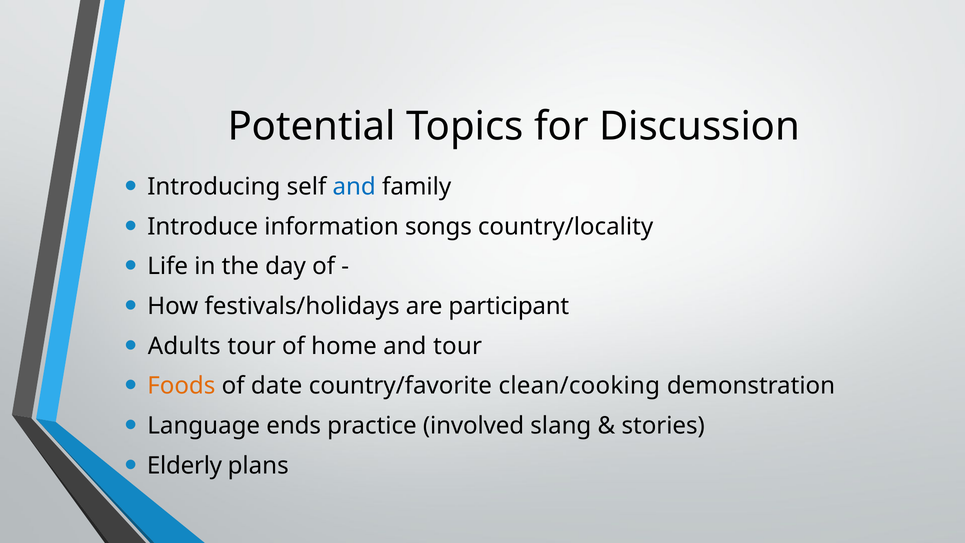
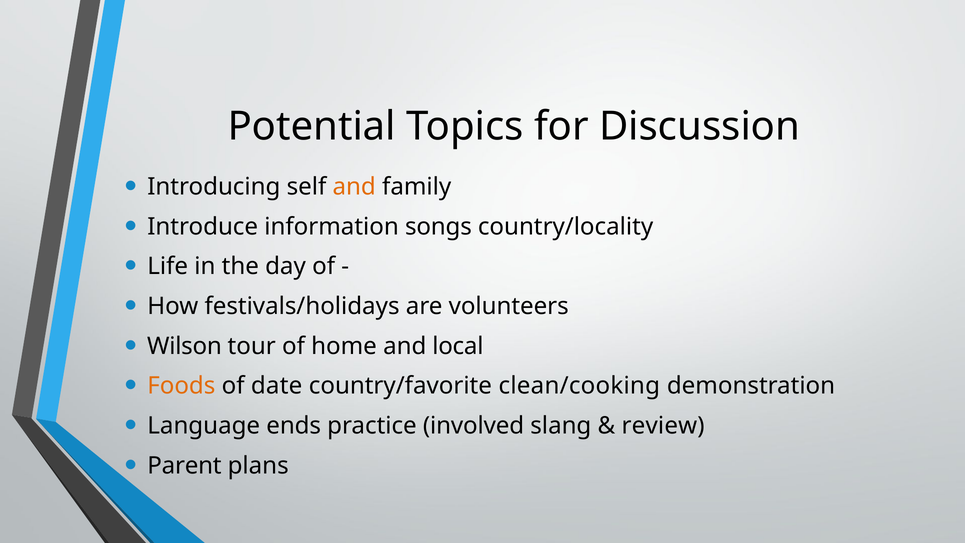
and at (354, 187) colour: blue -> orange
participant: participant -> volunteers
Adults: Adults -> Wilson
and tour: tour -> local
stories: stories -> review
Elderly: Elderly -> Parent
